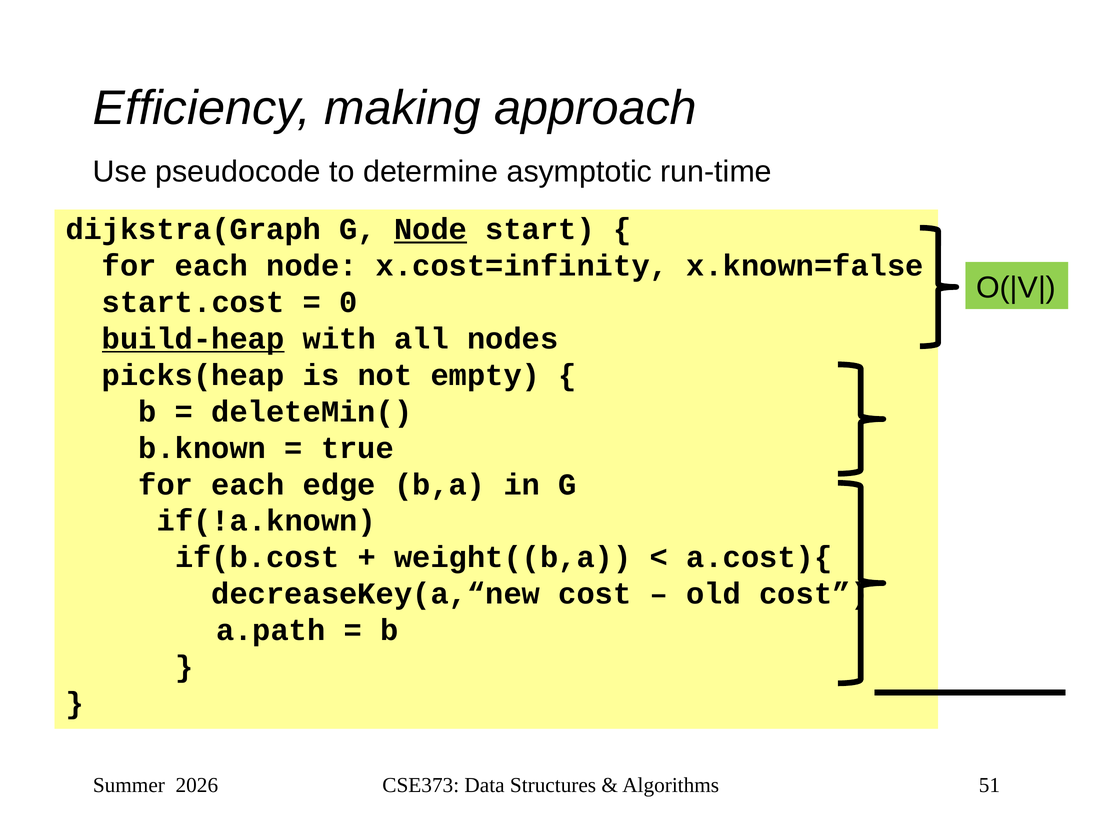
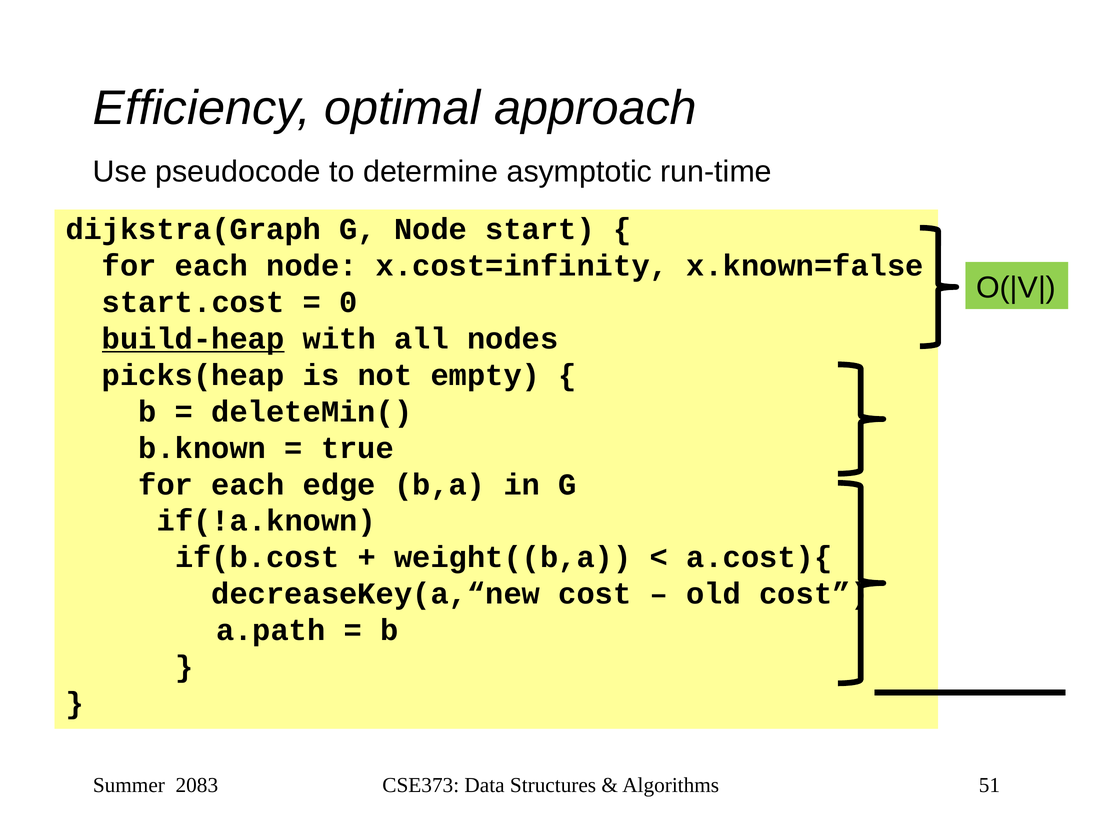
making: making -> optimal
Node at (431, 229) underline: present -> none
2026: 2026 -> 2083
